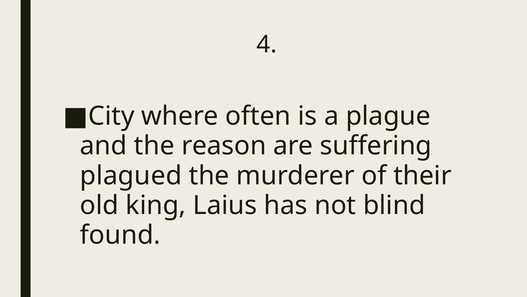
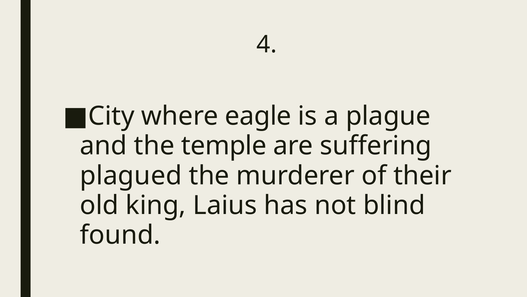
often: often -> eagle
reason: reason -> temple
